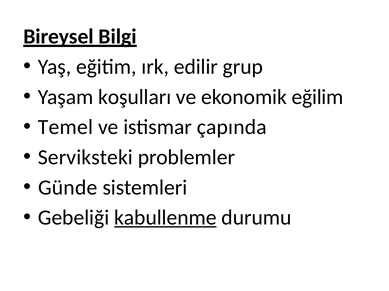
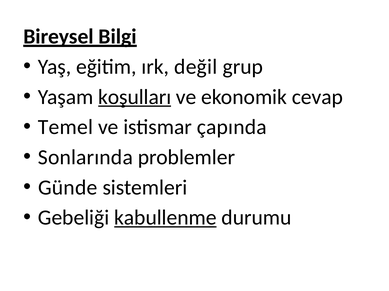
edilir: edilir -> değil
koşulları underline: none -> present
eğilim: eğilim -> cevap
Serviksteki: Serviksteki -> Sonlarında
